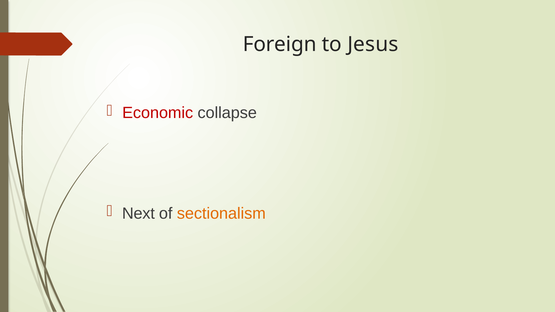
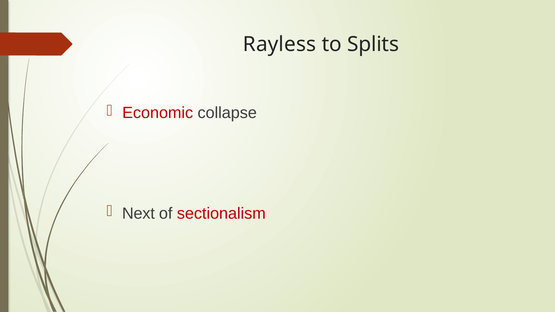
Foreign: Foreign -> Rayless
Jesus: Jesus -> Splits
sectionalism colour: orange -> red
